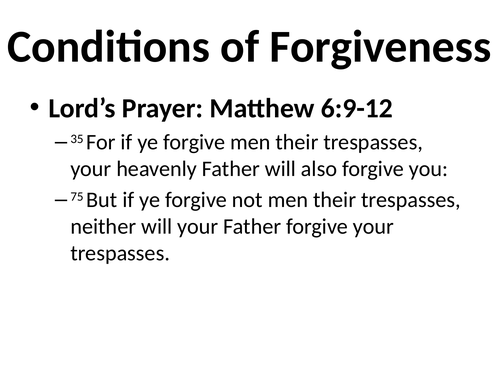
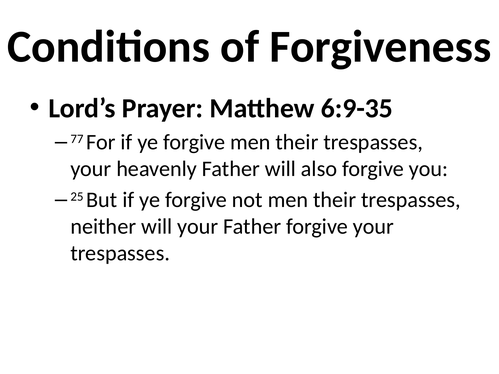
6:9-12: 6:9-12 -> 6:9-35
35: 35 -> 77
75: 75 -> 25
